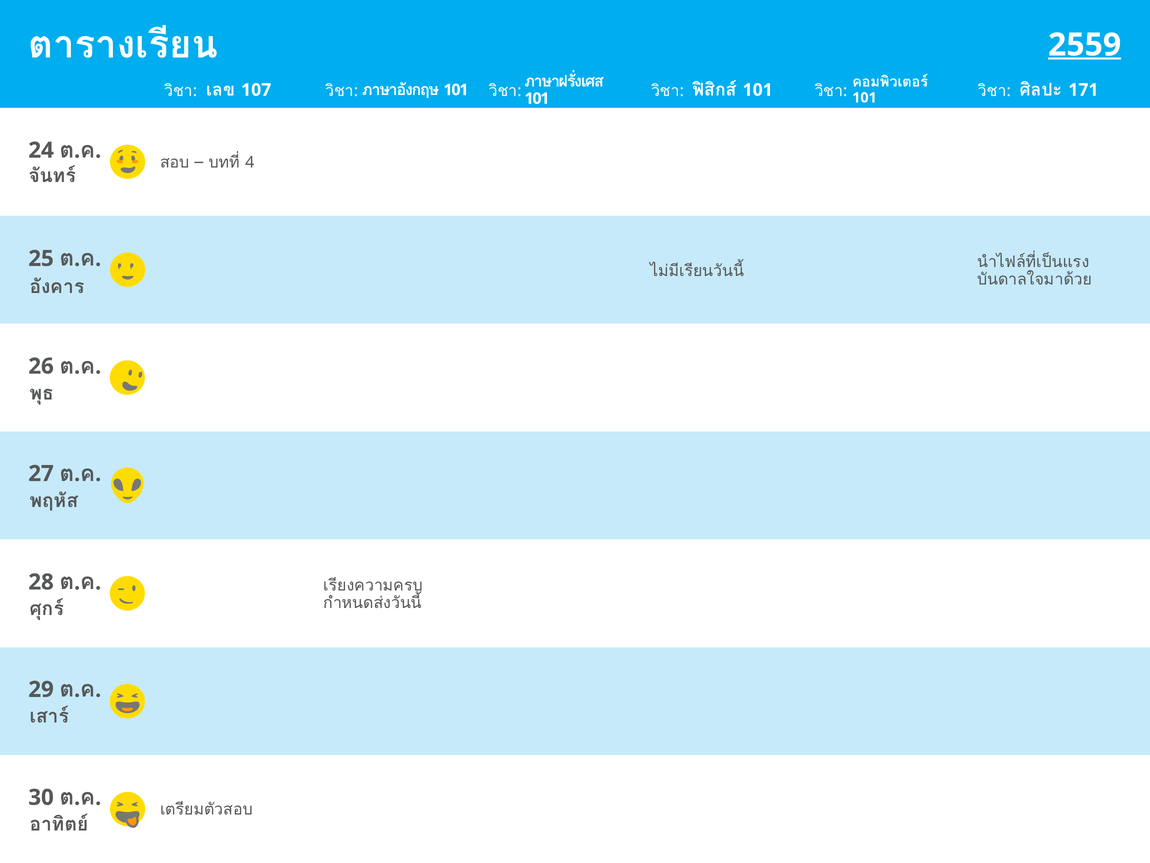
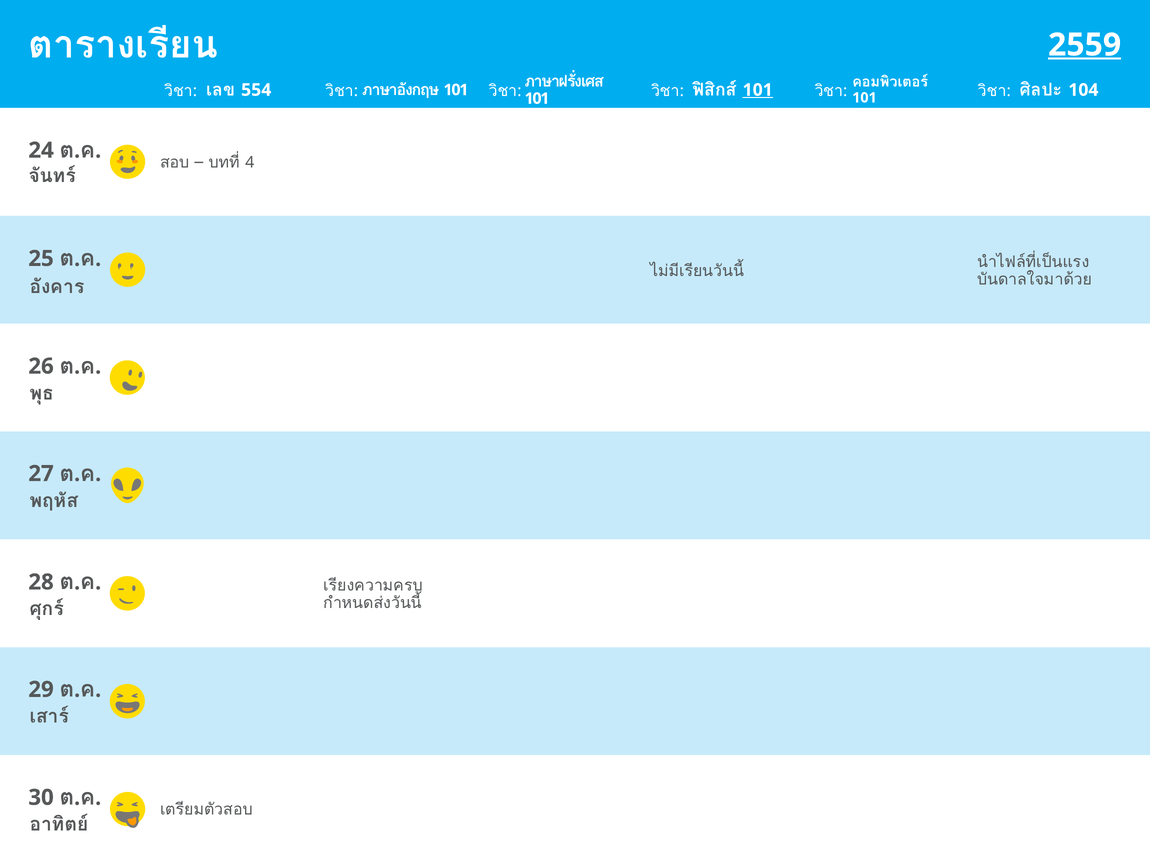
107: 107 -> 554
101 at (758, 90) underline: none -> present
171: 171 -> 104
